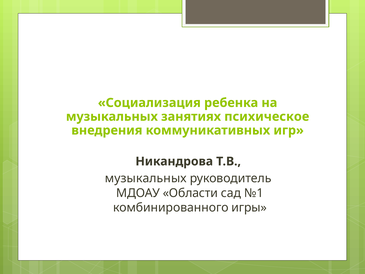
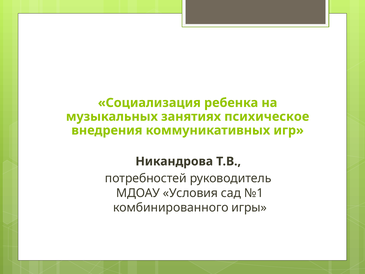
музыкальных at (146, 178): музыкальных -> потребностей
Области: Области -> Условия
